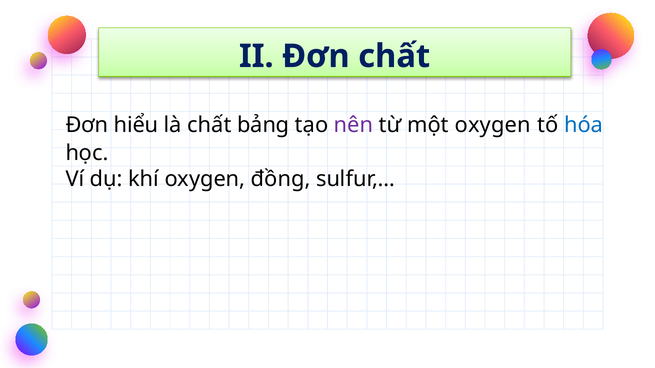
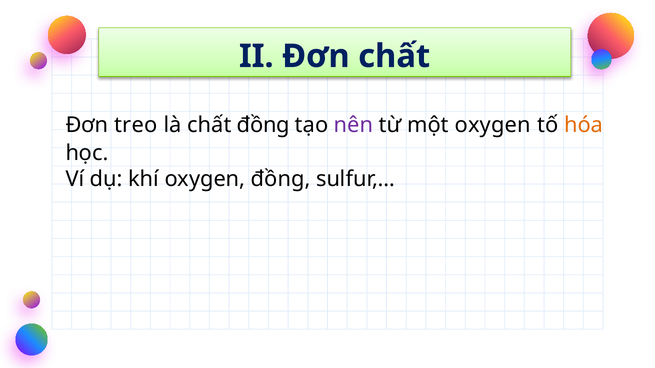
hiểu: hiểu -> treo
chất bảng: bảng -> đồng
hóa colour: blue -> orange
